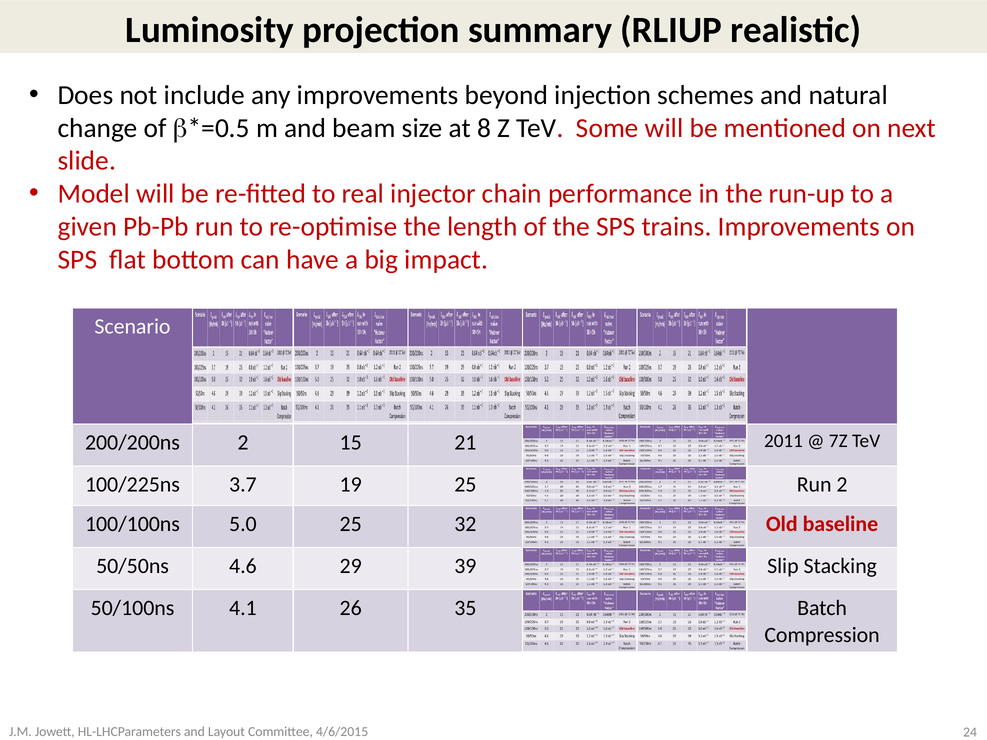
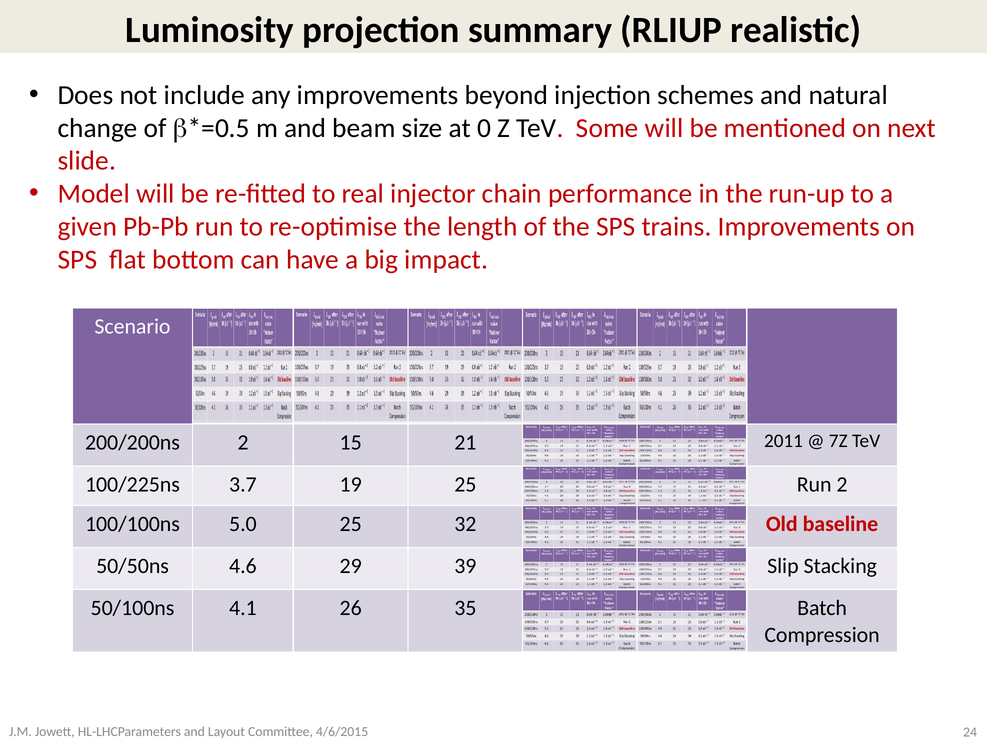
8: 8 -> 0
